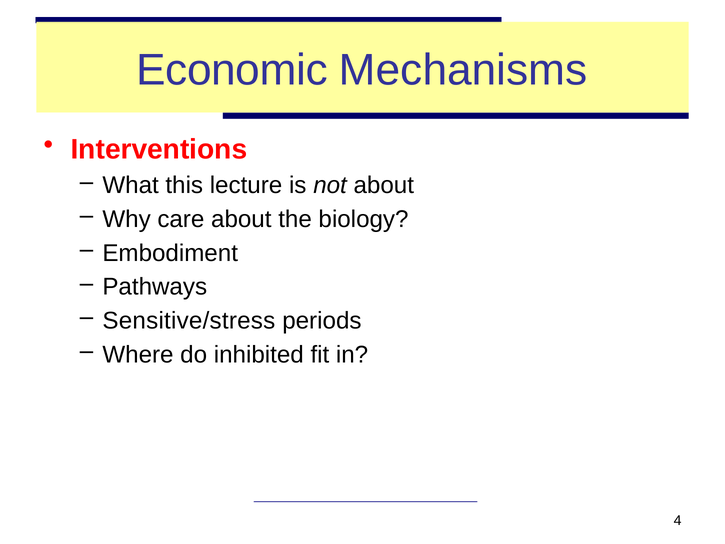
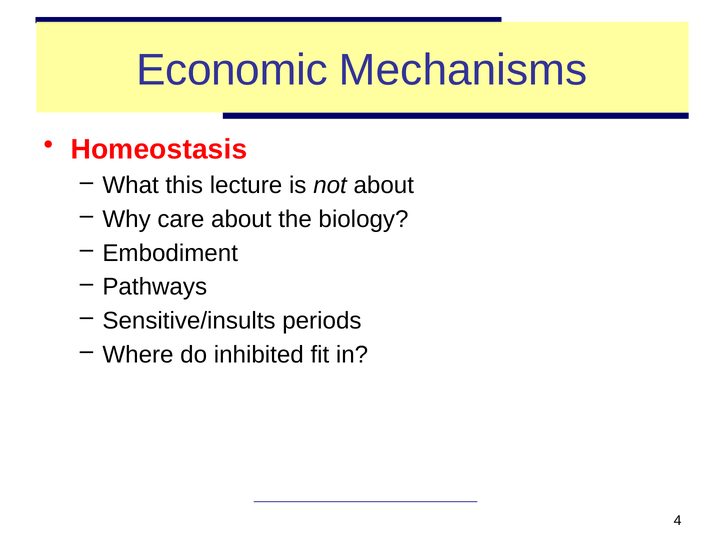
Interventions: Interventions -> Homeostasis
Sensitive/stress: Sensitive/stress -> Sensitive/insults
